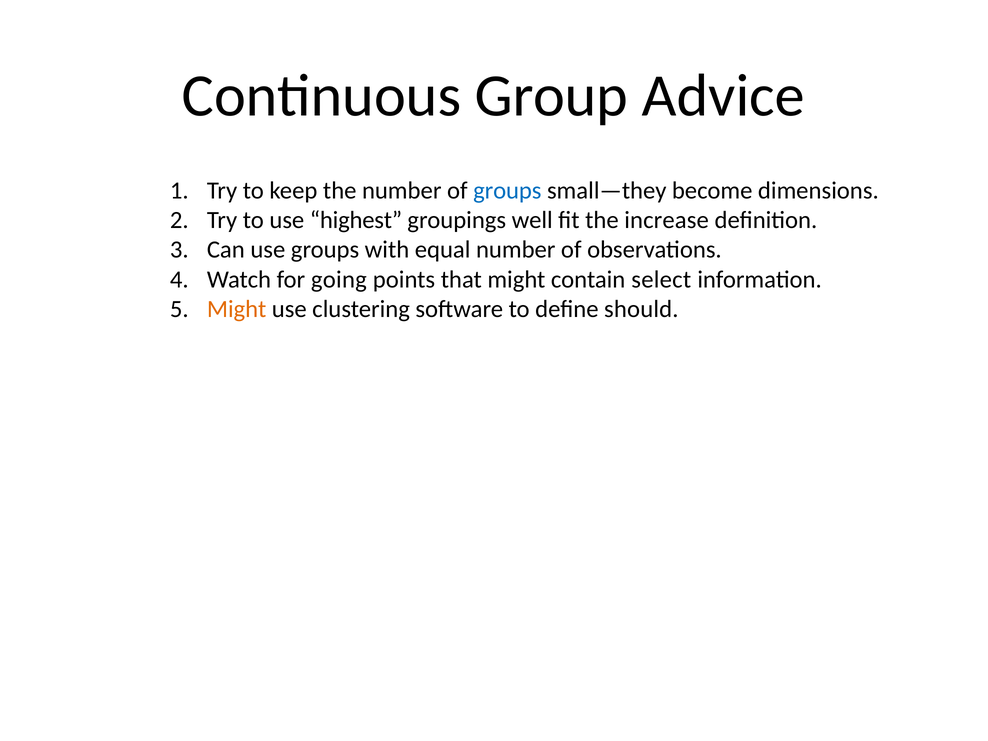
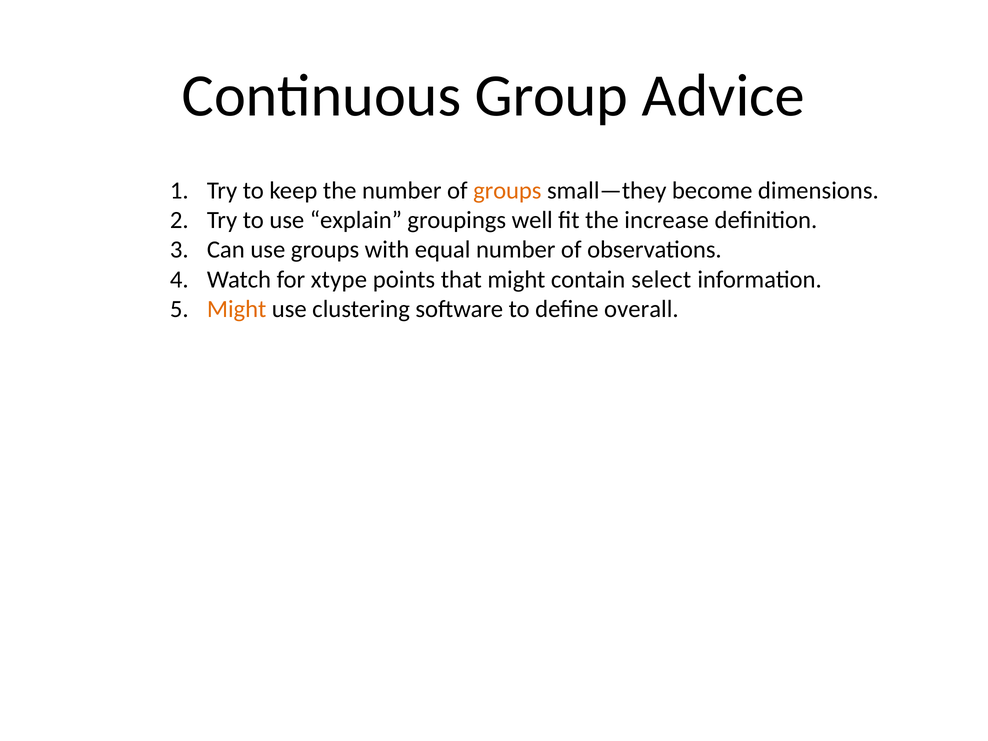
groups at (507, 191) colour: blue -> orange
highest: highest -> explain
going: going -> xtype
should: should -> overall
